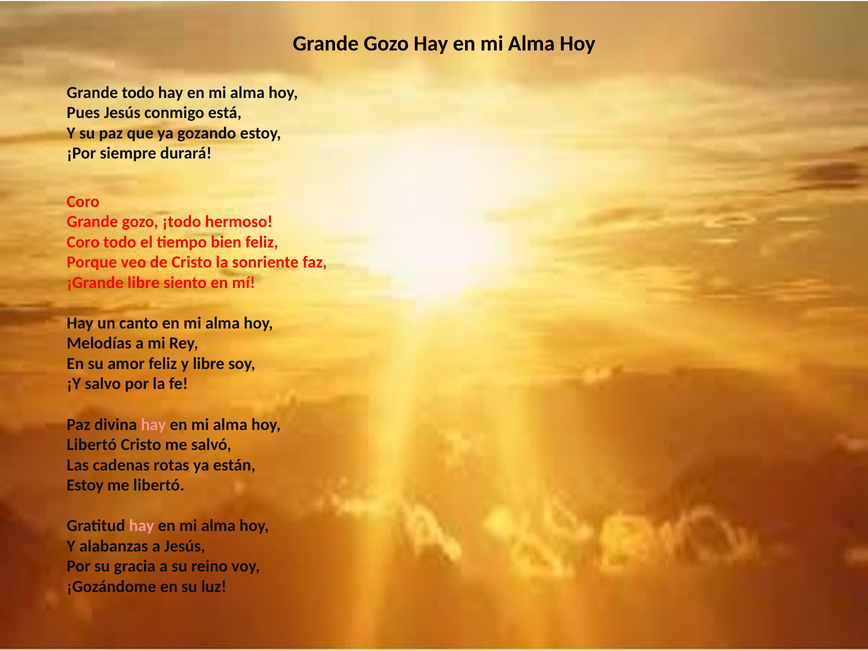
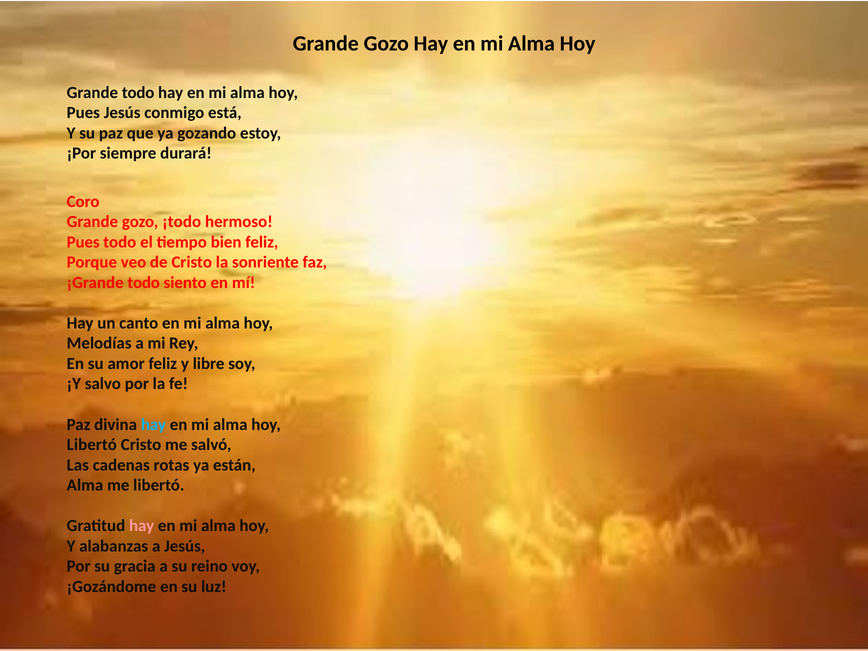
Coro at (83, 242): Coro -> Pues
¡Grande libre: libre -> todo
hay at (153, 424) colour: pink -> light blue
Estoy at (85, 485): Estoy -> Alma
